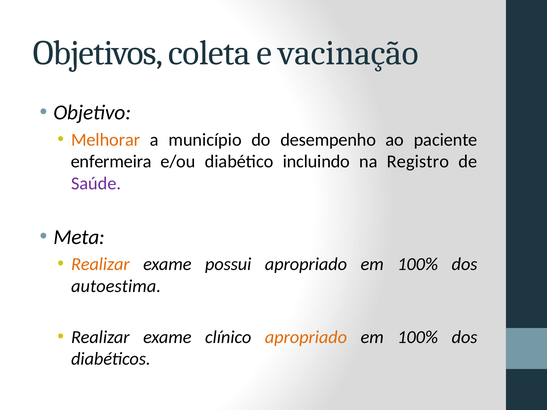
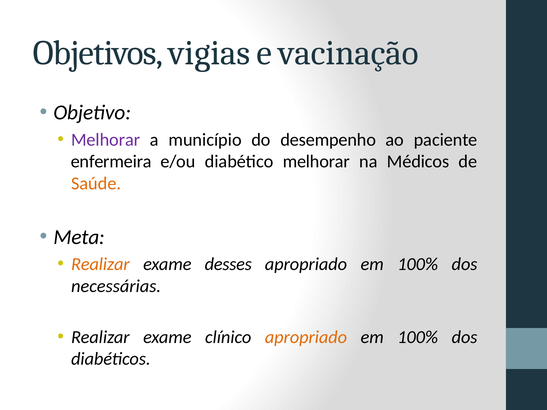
coleta: coleta -> vigias
Melhorar at (106, 140) colour: orange -> purple
diabético incluindo: incluindo -> melhorar
Registro: Registro -> Médicos
Saúde colour: purple -> orange
possui: possui -> desses
autoestima: autoestima -> necessárias
